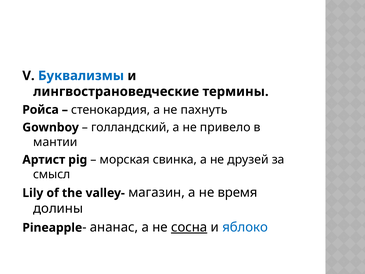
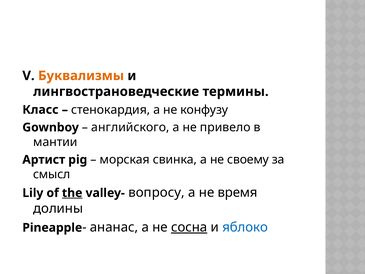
Буквализмы colour: blue -> orange
Ройса: Ройса -> Класс
пахнуть: пахнуть -> конфузу
голландский: голландский -> английского
друзей: друзей -> своему
the underline: none -> present
магазин: магазин -> вопросу
